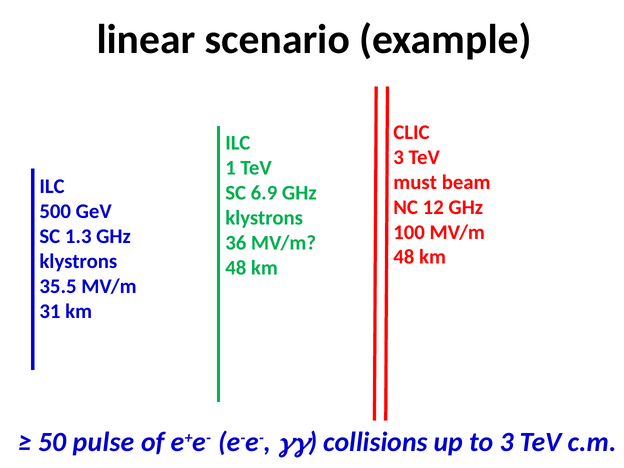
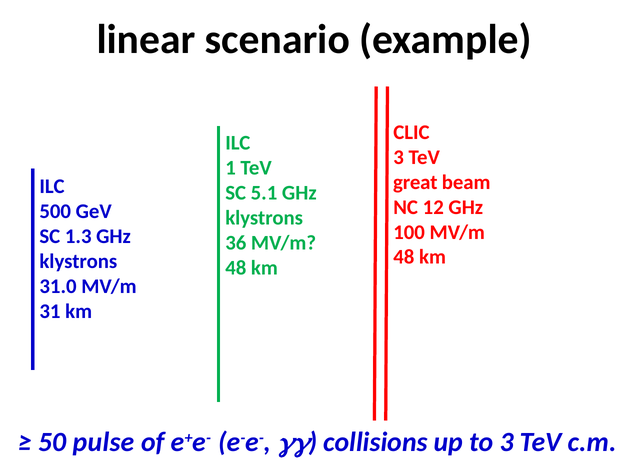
must: must -> great
6.9: 6.9 -> 5.1
35.5: 35.5 -> 31.0
